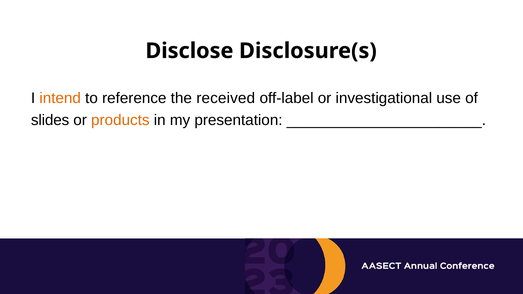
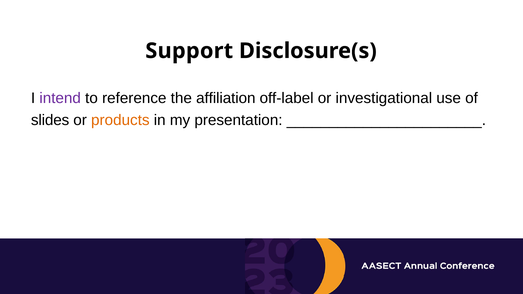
Disclose: Disclose -> Support
intend colour: orange -> purple
received: received -> affiliation
